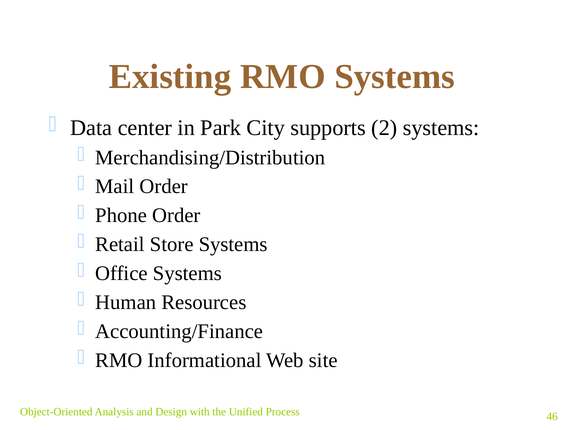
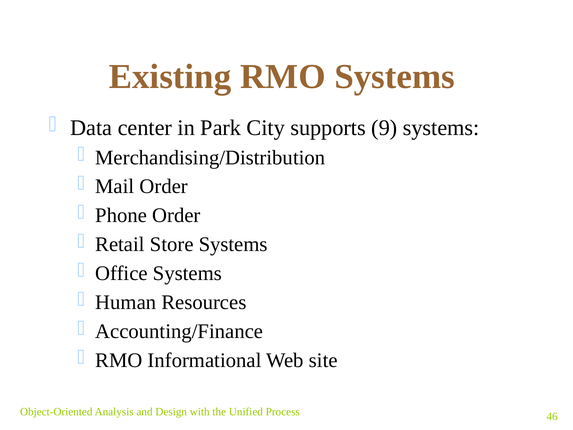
2: 2 -> 9
